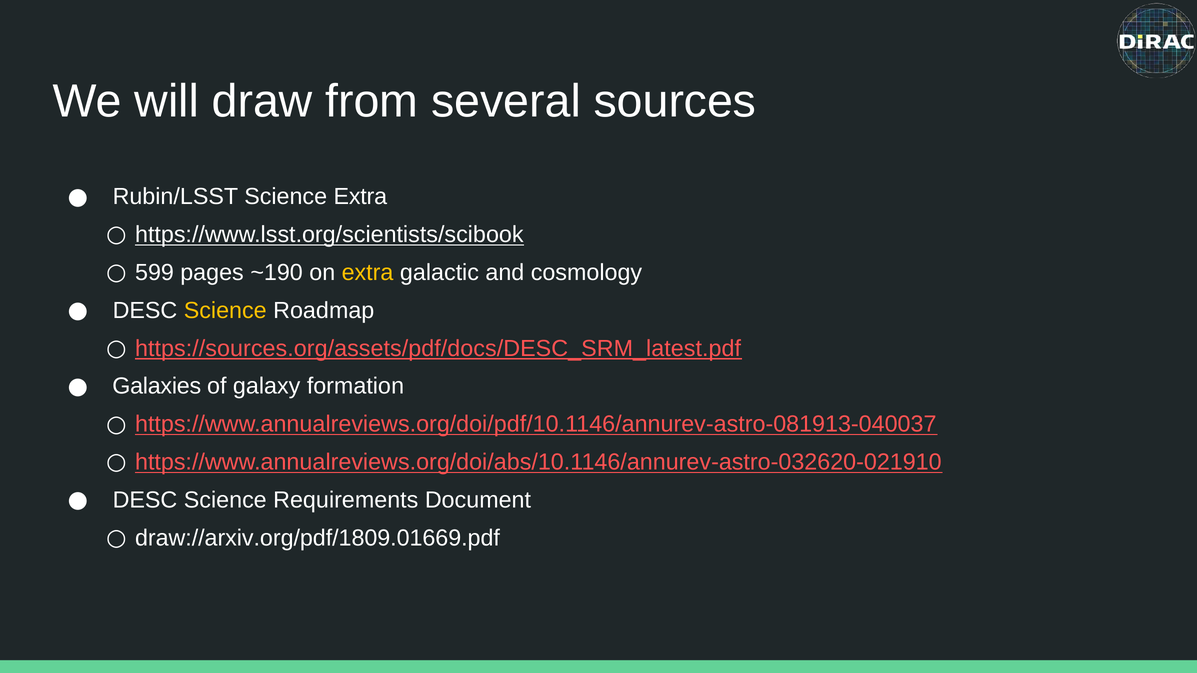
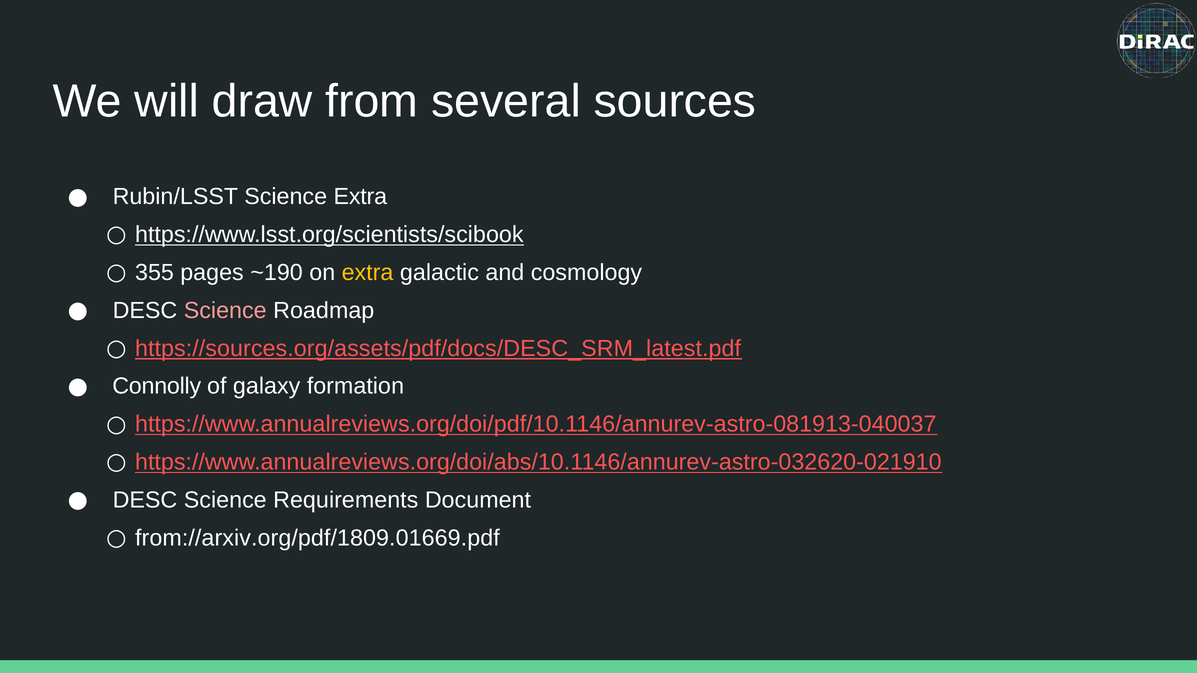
599: 599 -> 355
Science at (225, 311) colour: yellow -> pink
Galaxies: Galaxies -> Connolly
draw://arxiv.org/pdf/1809.01669.pdf: draw://arxiv.org/pdf/1809.01669.pdf -> from://arxiv.org/pdf/1809.01669.pdf
